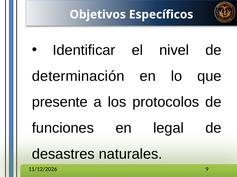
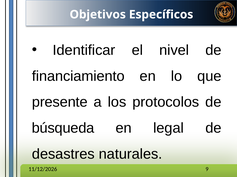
determinación: determinación -> financiamiento
funciones: funciones -> búsqueda
